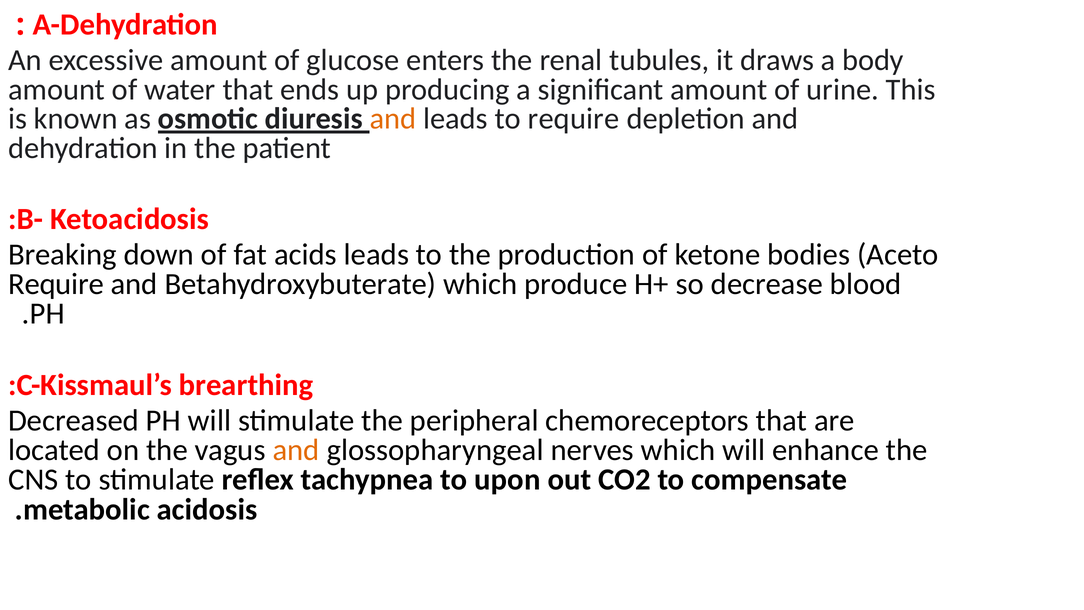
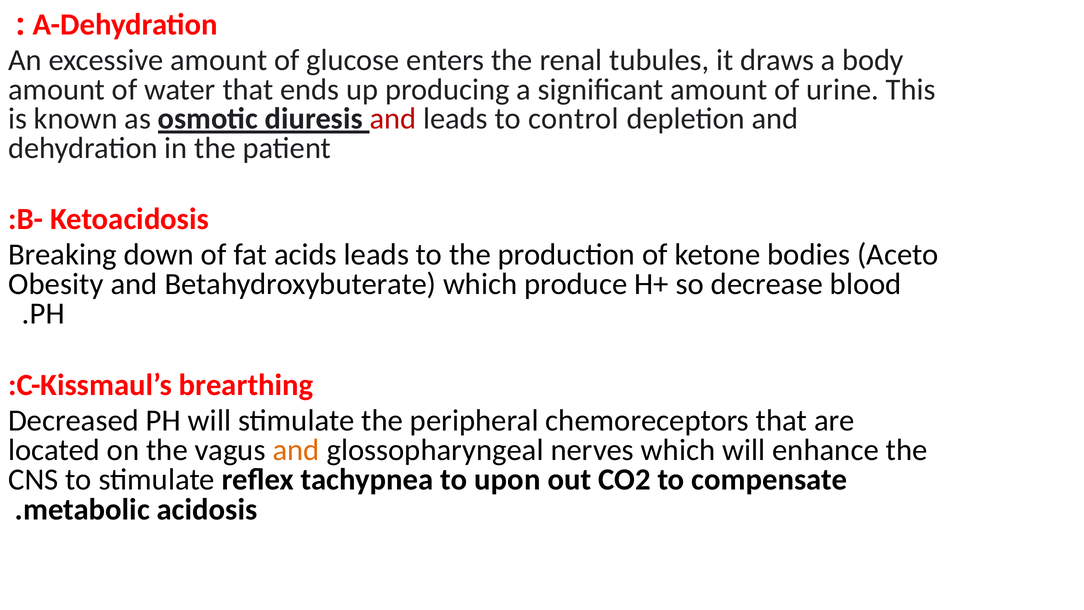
and at (393, 119) colour: orange -> red
to require: require -> control
Require at (56, 284): Require -> Obesity
